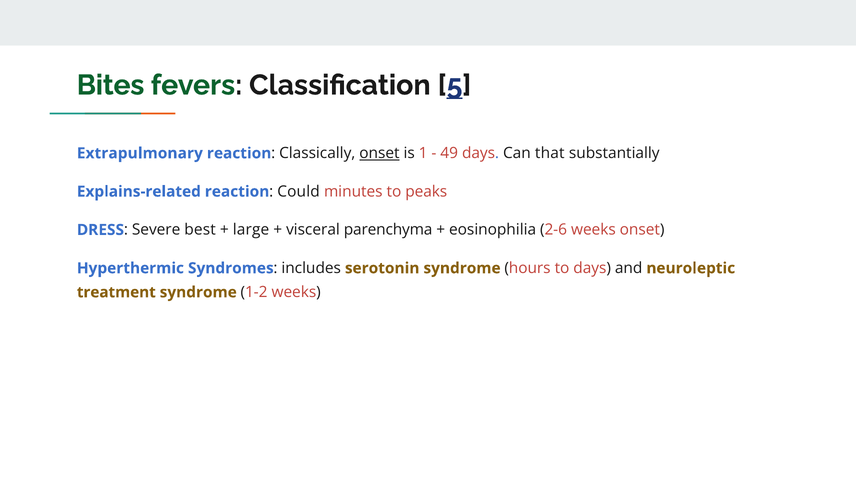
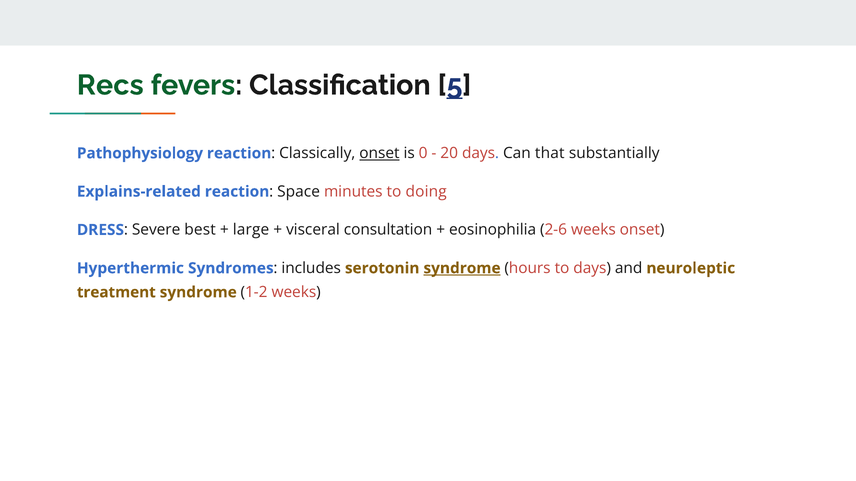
Bites: Bites -> Recs
Extrapulmonary: Extrapulmonary -> Pathophysiology
1: 1 -> 0
49: 49 -> 20
Could: Could -> Space
peaks: peaks -> doing
parenchyma: parenchyma -> consultation
syndrome at (462, 268) underline: none -> present
